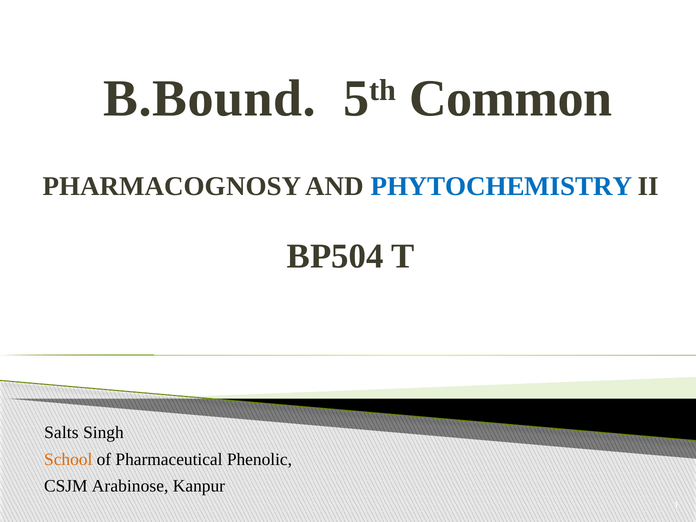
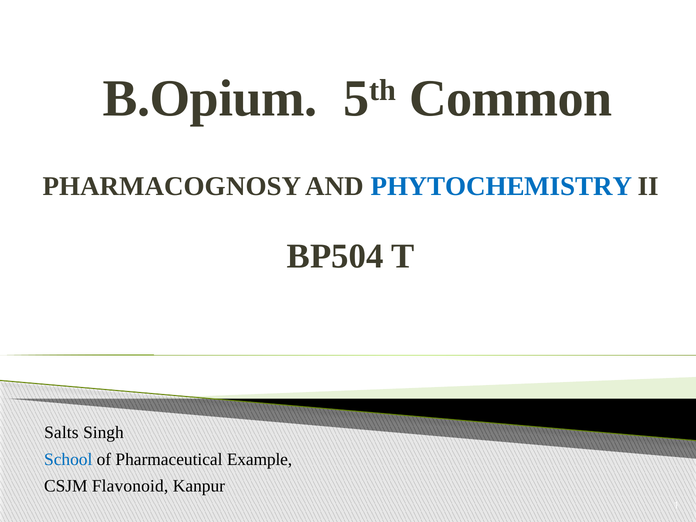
B.Bound: B.Bound -> B.Opium
School colour: orange -> blue
Phenolic: Phenolic -> Example
Arabinose: Arabinose -> Flavonoid
